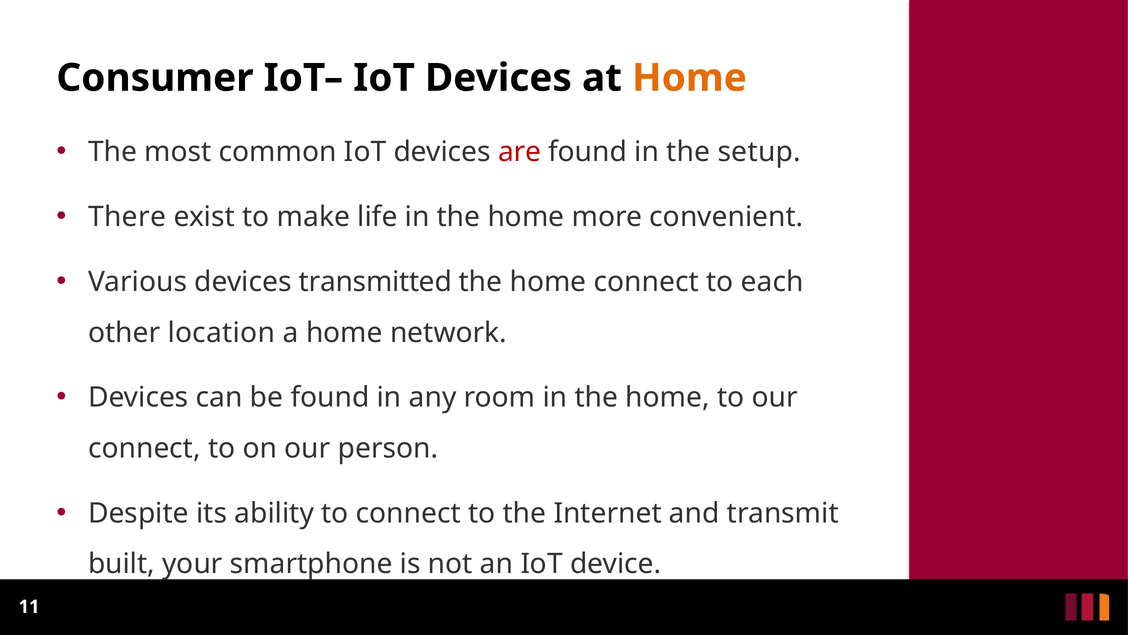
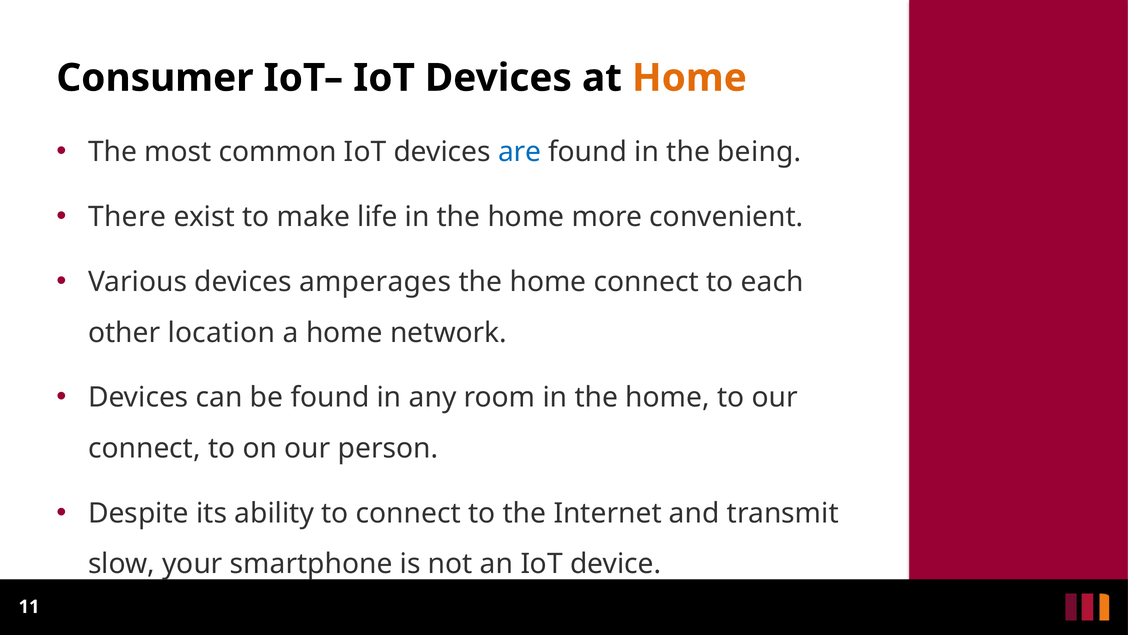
are colour: red -> blue
setup: setup -> being
transmitted: transmitted -> amperages
built: built -> slow
